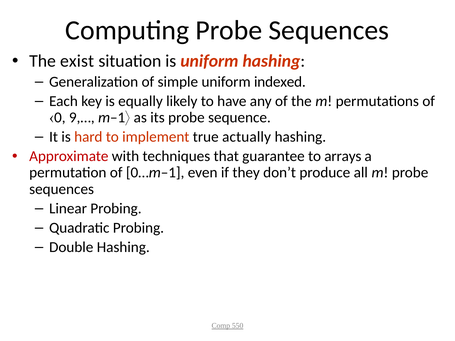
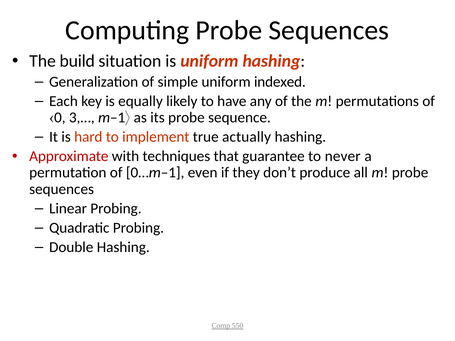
exist: exist -> build
9,…: 9,… -> 3,…
arrays: arrays -> never
